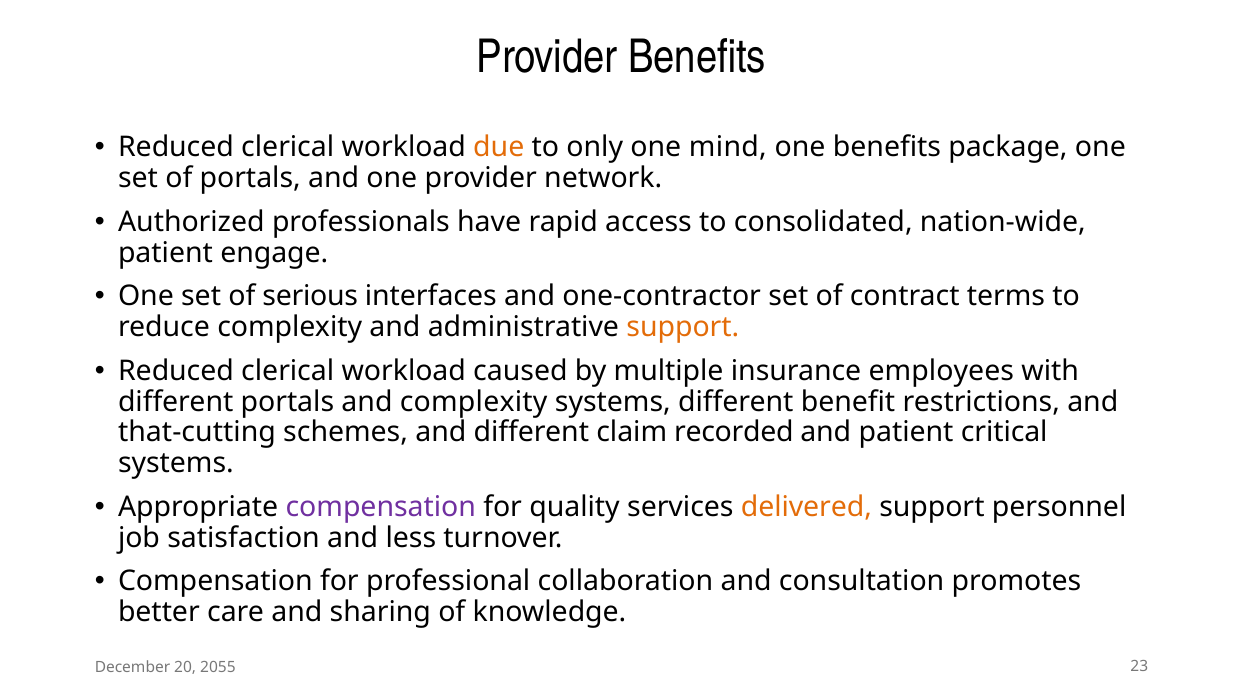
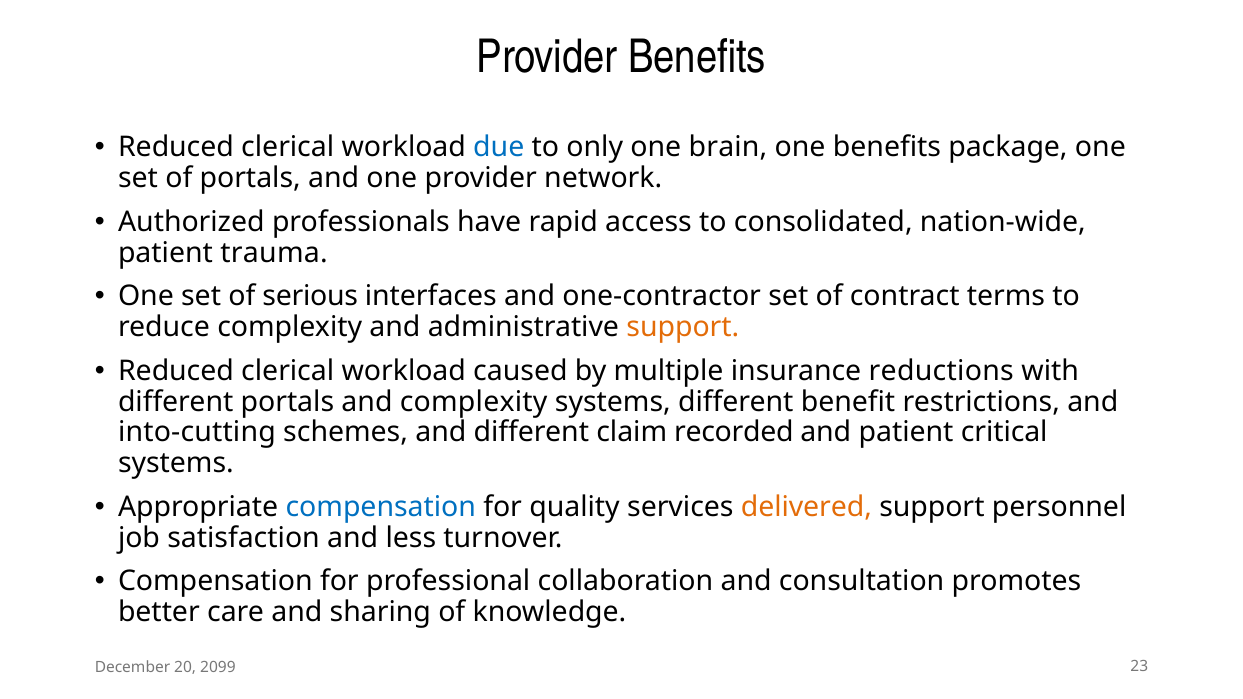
due colour: orange -> blue
mind: mind -> brain
engage: engage -> trauma
employees: employees -> reductions
that-cutting: that-cutting -> into-cutting
compensation at (381, 507) colour: purple -> blue
2055: 2055 -> 2099
